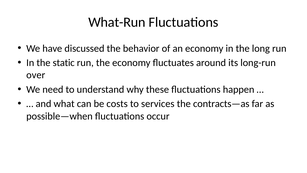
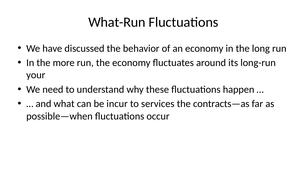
static: static -> more
over: over -> your
costs: costs -> incur
